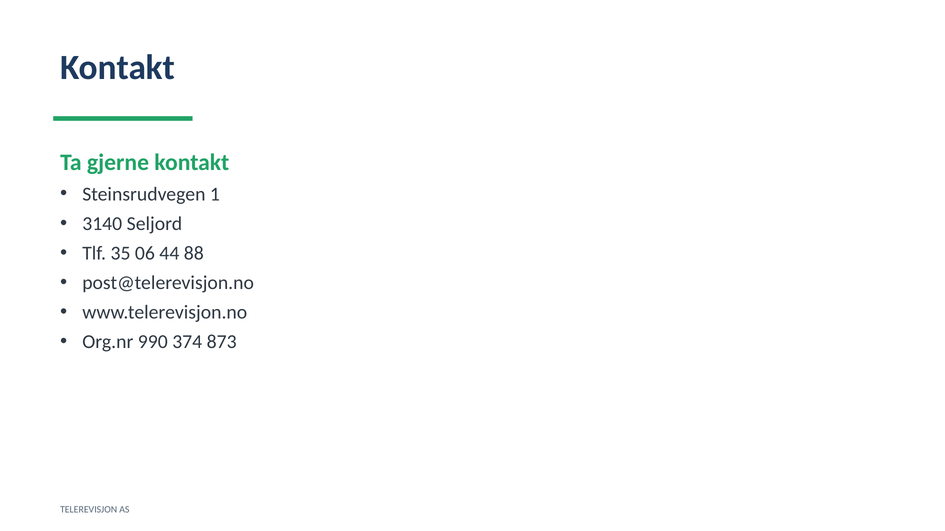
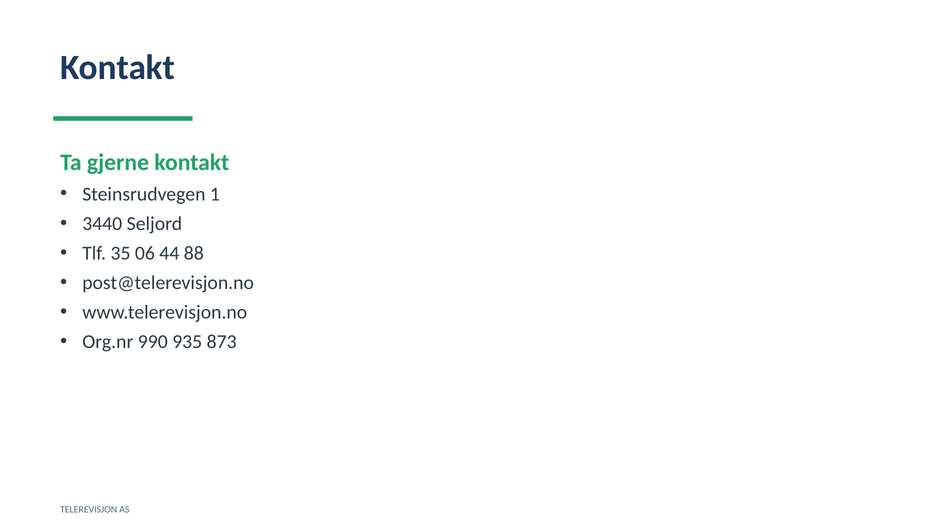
3140: 3140 -> 3440
374: 374 -> 935
